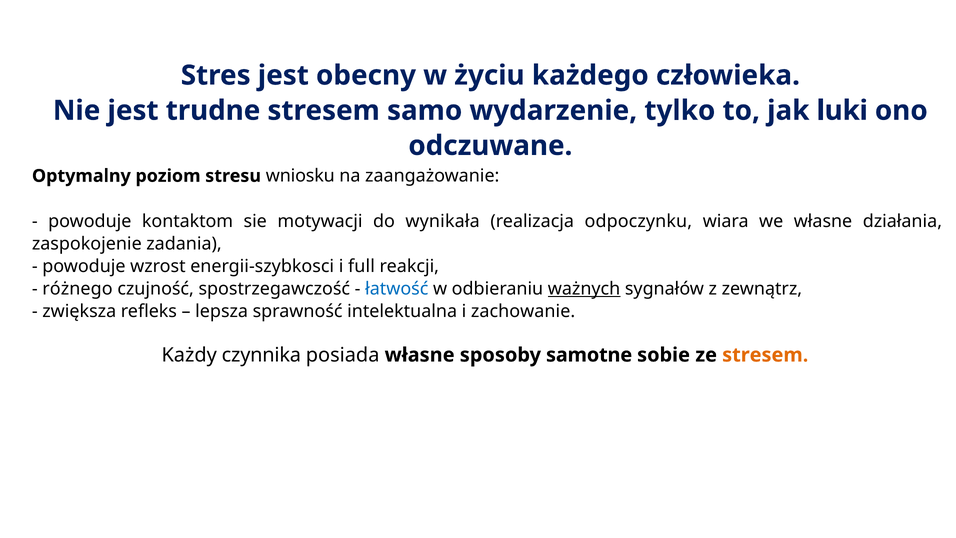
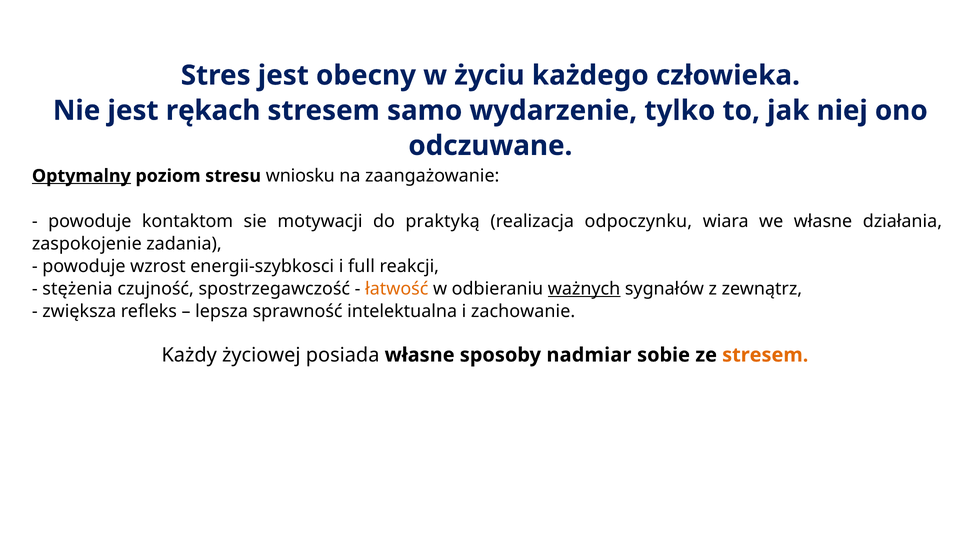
trudne: trudne -> rękach
luki: luki -> niej
Optymalny underline: none -> present
wynikała: wynikała -> praktyką
różnego: różnego -> stężenia
łatwość colour: blue -> orange
czynnika: czynnika -> życiowej
samotne: samotne -> nadmiar
